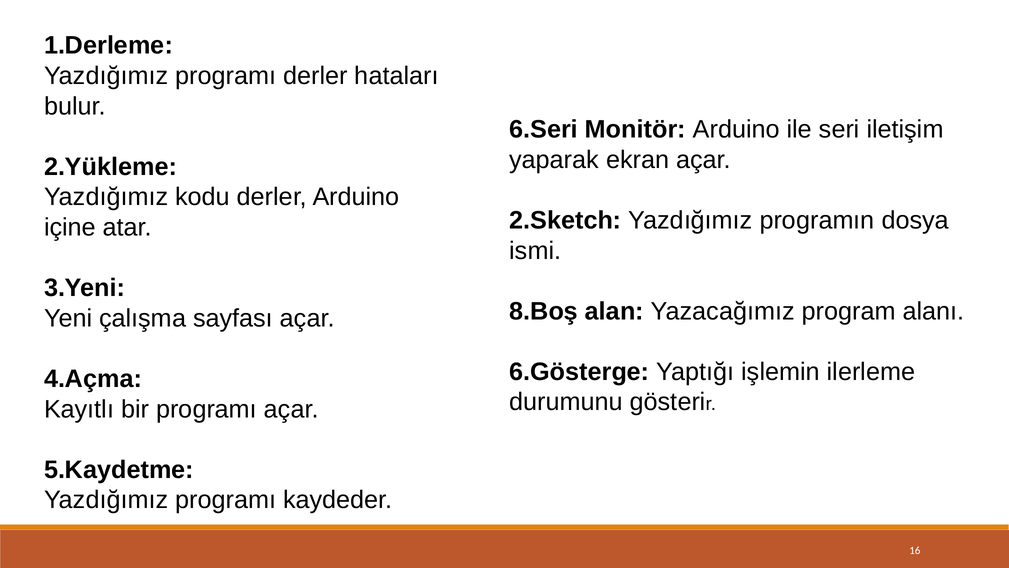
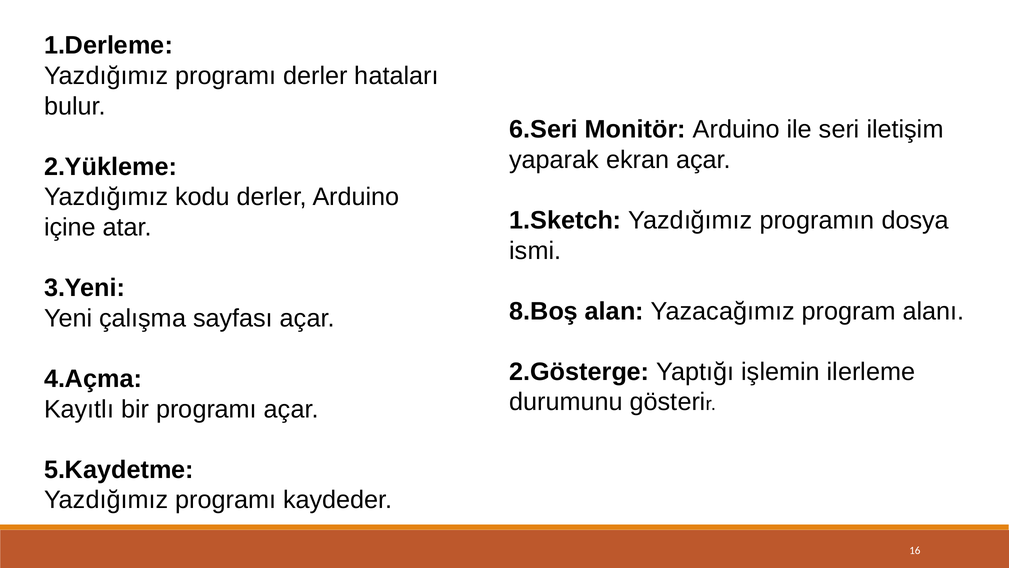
2.Sketch: 2.Sketch -> 1.Sketch
6.Gösterge: 6.Gösterge -> 2.Gösterge
